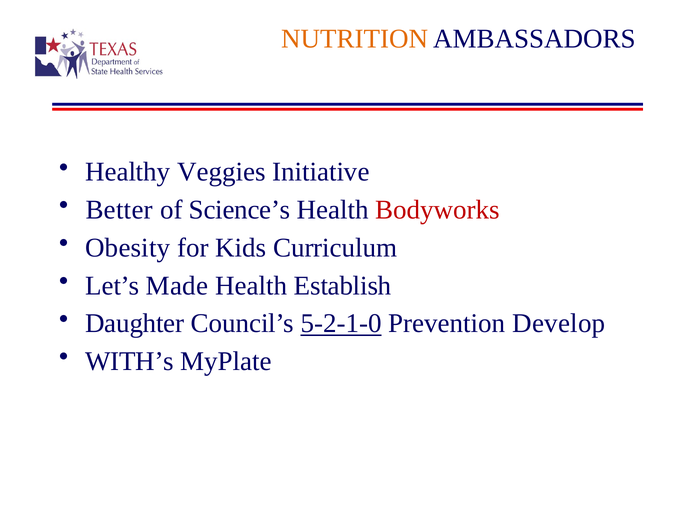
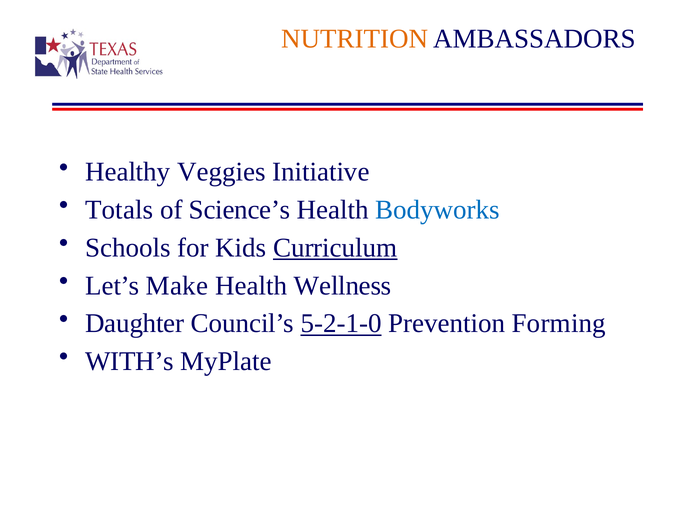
Better: Better -> Totals
Bodyworks colour: red -> blue
Obesity: Obesity -> Schools
Curriculum underline: none -> present
Made: Made -> Make
Establish: Establish -> Wellness
Develop: Develop -> Forming
